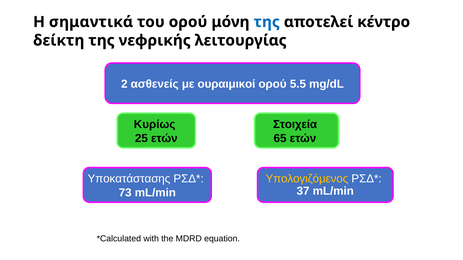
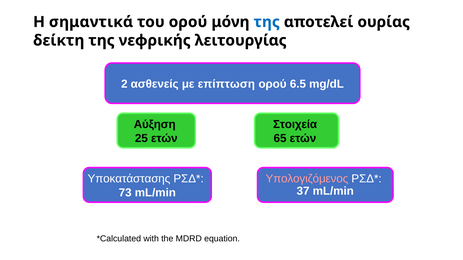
κέντρο: κέντρο -> ουρίας
ουραιμικοί: ουραιμικοί -> επίπτωση
5.5: 5.5 -> 6.5
Κυρίως: Κυρίως -> Αύξηση
Υπολογιζόμενος colour: yellow -> pink
